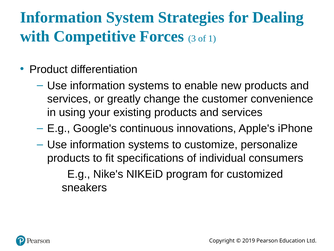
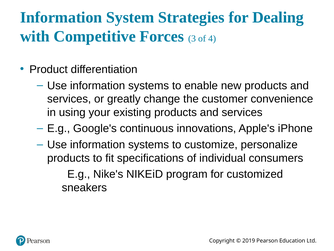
1: 1 -> 4
